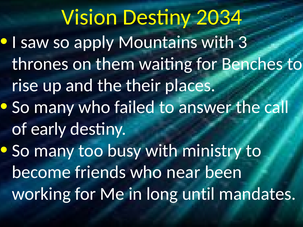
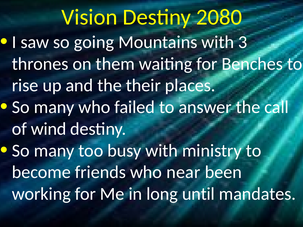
2034: 2034 -> 2080
apply: apply -> going
early: early -> wind
